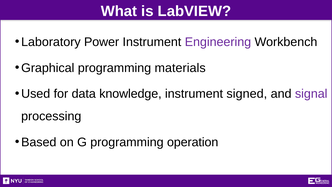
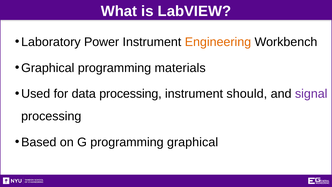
Engineering colour: purple -> orange
data knowledge: knowledge -> processing
signed: signed -> should
programming operation: operation -> graphical
